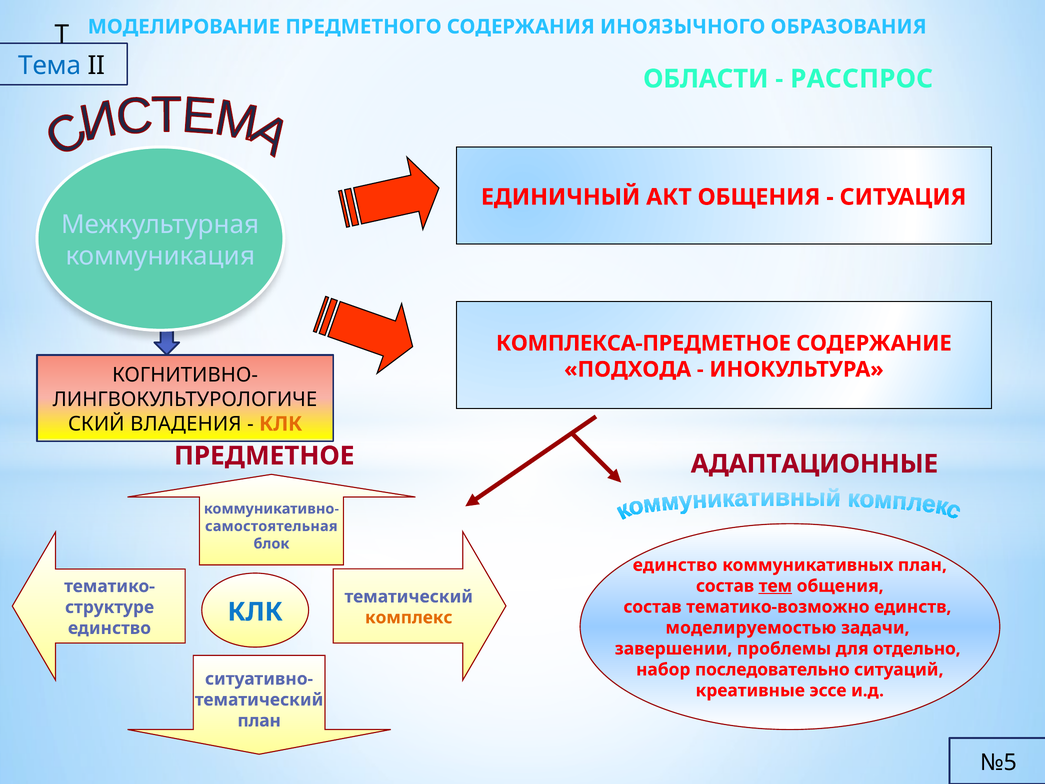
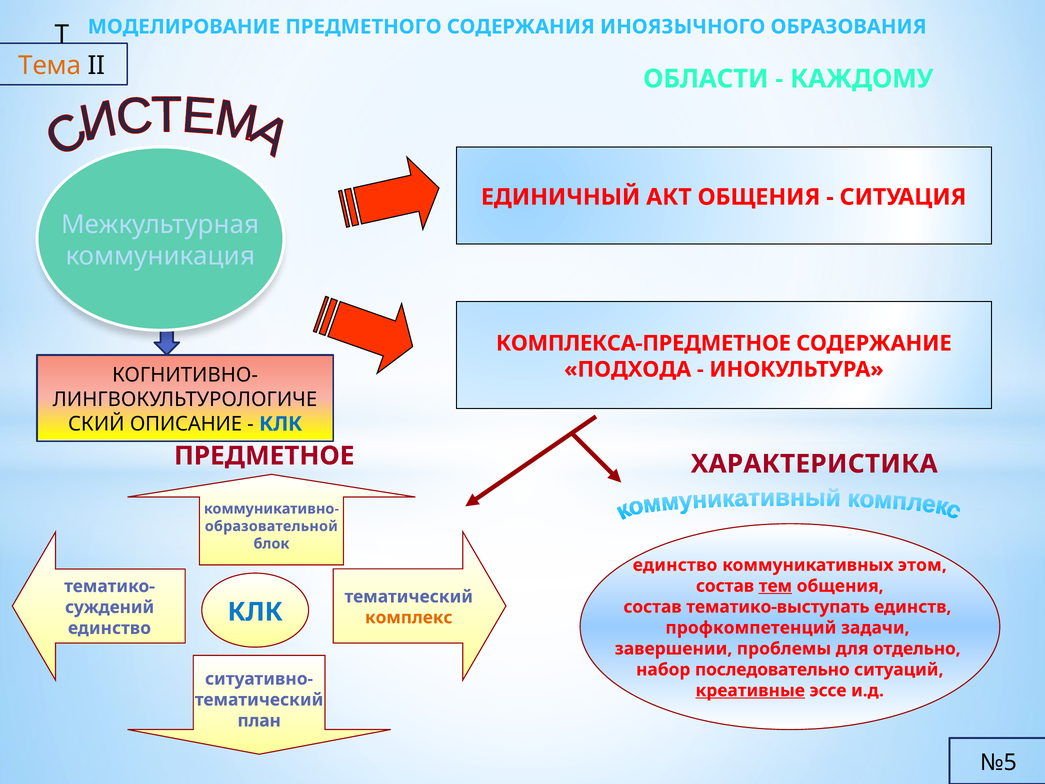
Тема colour: blue -> orange
РАССПРОС: РАССПРОС -> КАЖДОМУ
ВЛАДЕНИЯ: ВЛАДЕНИЯ -> ОПИСАНИЕ
КЛК at (281, 424) colour: orange -> blue
АДАПТАЦИОННЫЕ: АДАПТАЦИОННЫЕ -> ХАРАКТЕРИСТИКА
самостоятельная: самостоятельная -> образовательной
коммуникативных план: план -> этом
тематико-возможно: тематико-возможно -> тематико-выступать
структуре: структуре -> суждений
моделируемостью: моделируемостью -> профкомпетенций
креативные underline: none -> present
